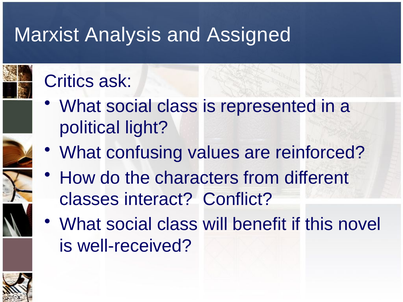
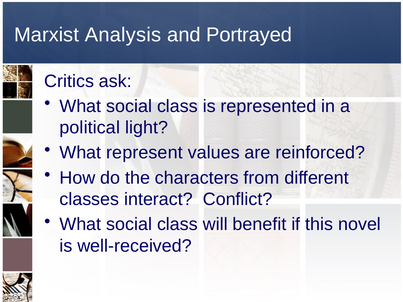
Assigned: Assigned -> Portrayed
confusing: confusing -> represent
